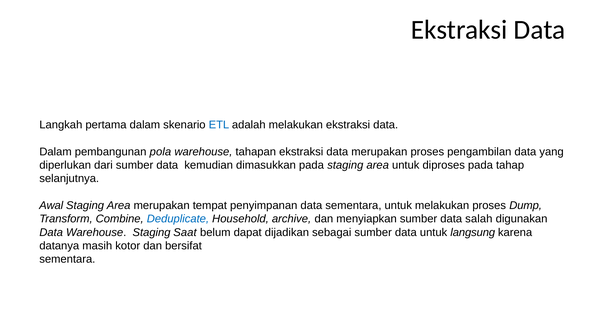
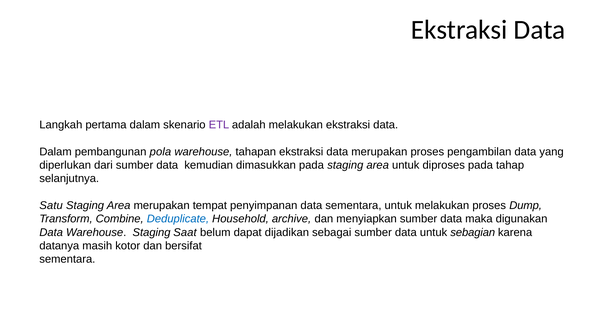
ETL colour: blue -> purple
Awal: Awal -> Satu
salah: salah -> maka
langsung: langsung -> sebagian
